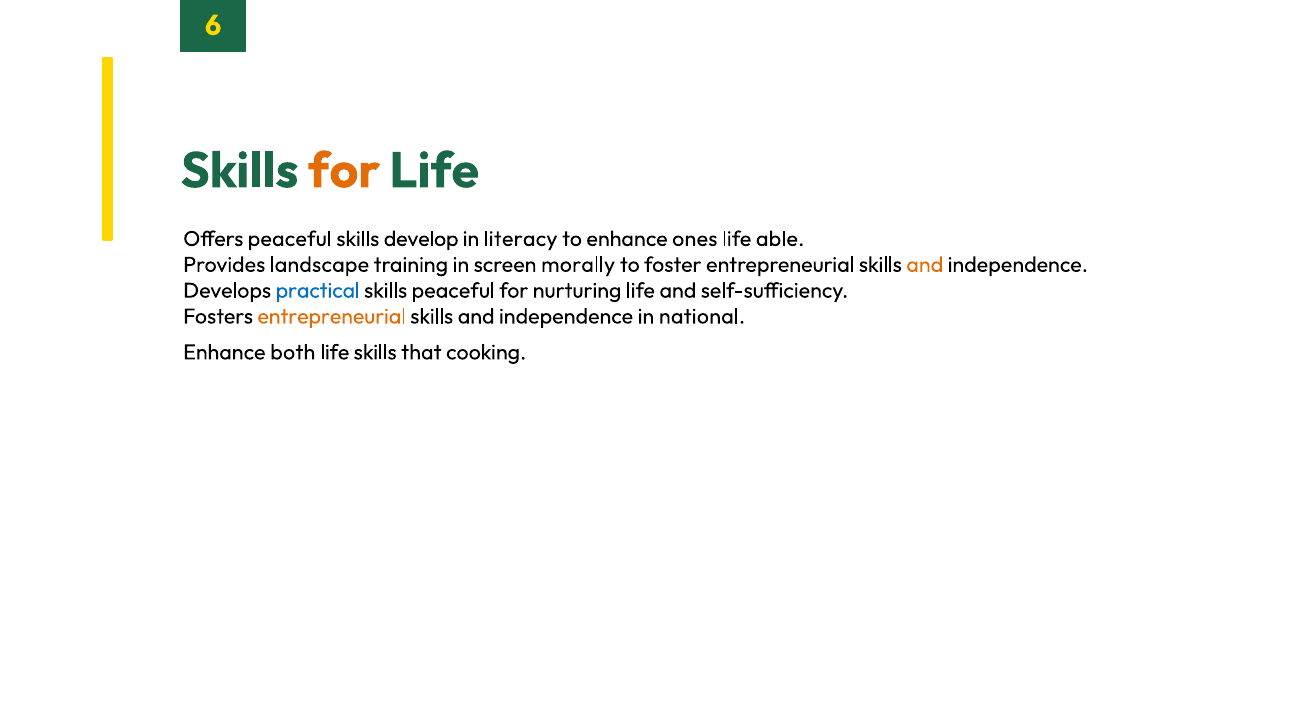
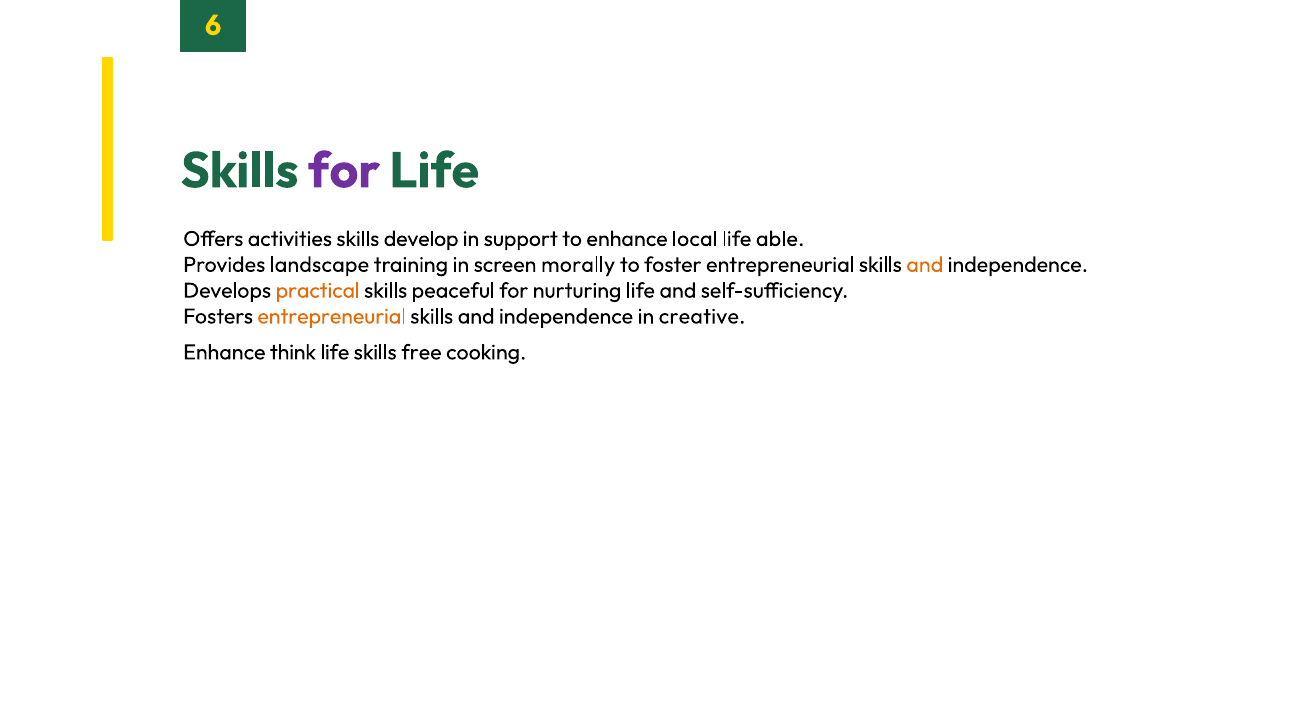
for at (344, 171) colour: orange -> purple
Offers peaceful: peaceful -> activities
literacy: literacy -> support
ones: ones -> local
practical colour: blue -> orange
national: national -> creative
both: both -> think
that: that -> free
